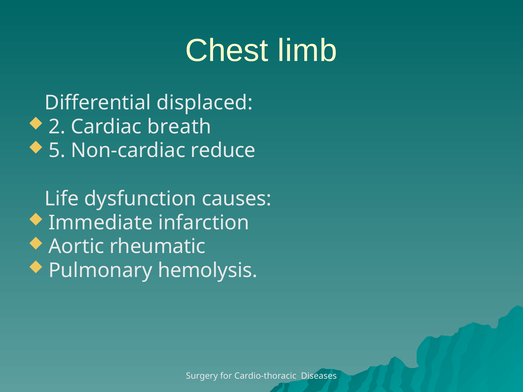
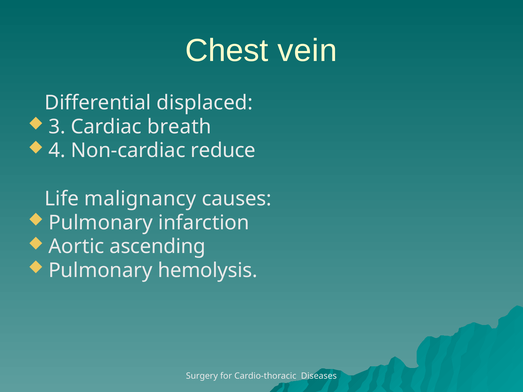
limb: limb -> vein
2: 2 -> 3
5: 5 -> 4
dysfunction: dysfunction -> malignancy
Immediate at (101, 223): Immediate -> Pulmonary
rheumatic: rheumatic -> ascending
